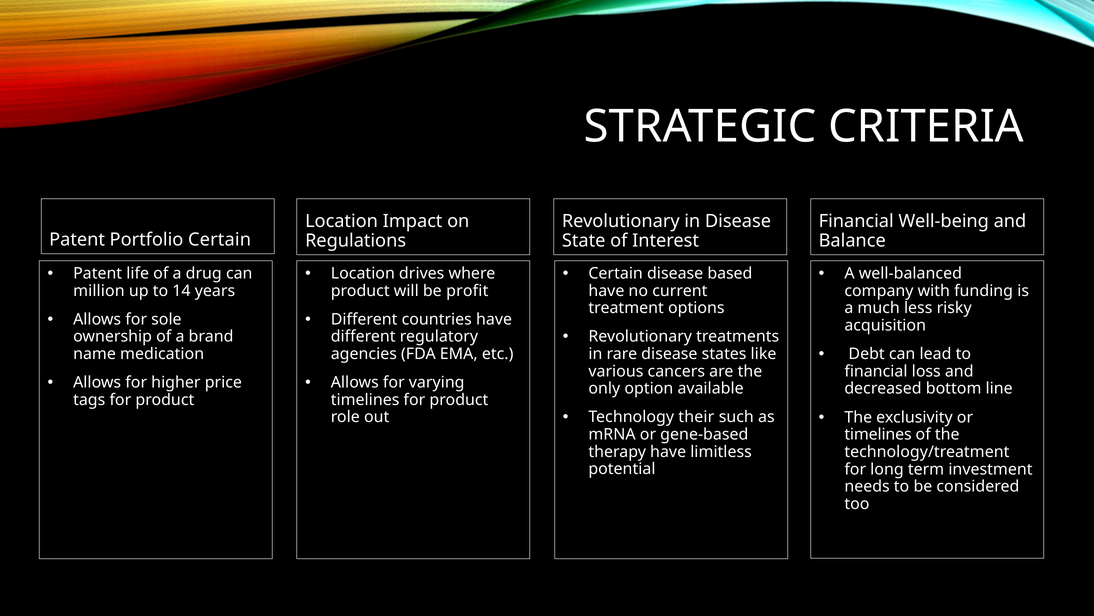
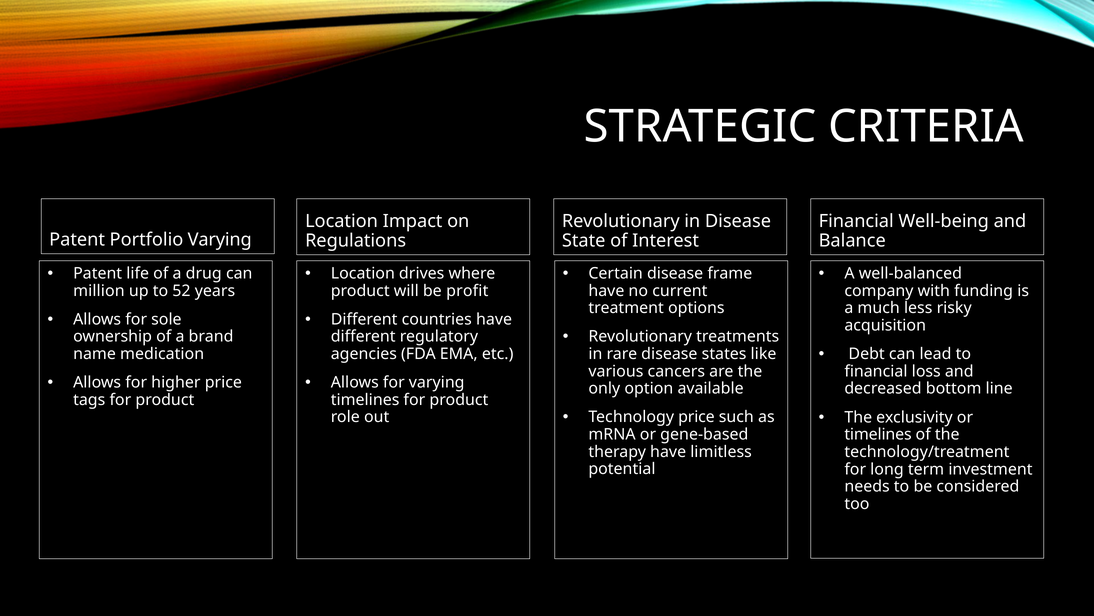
Portfolio Certain: Certain -> Varying
based: based -> frame
14: 14 -> 52
Technology their: their -> price
